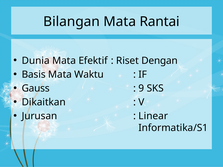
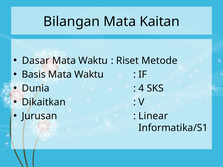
Rantai: Rantai -> Kaitan
Dunia: Dunia -> Dasar
Efektif at (93, 61): Efektif -> Waktu
Dengan: Dengan -> Metode
Gauss: Gauss -> Dunia
9: 9 -> 4
